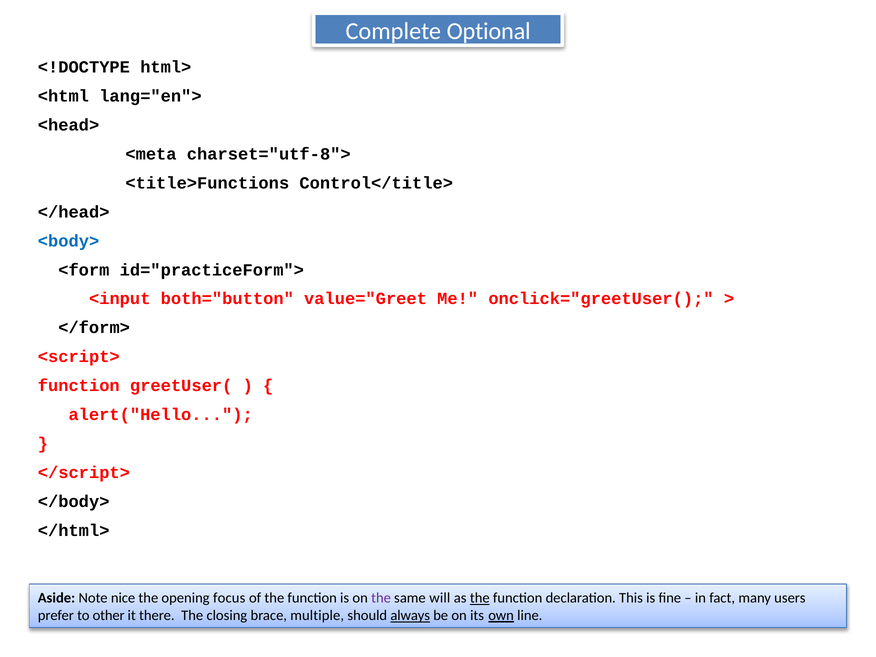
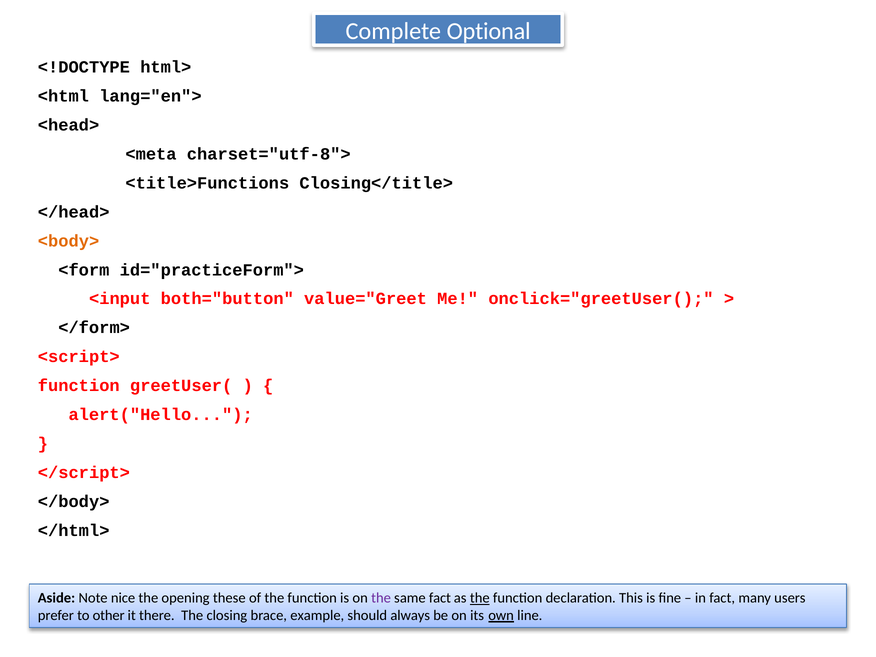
Control</title>: Control</title> -> Closing</title>
<body> colour: blue -> orange
focus: focus -> these
same will: will -> fact
multiple: multiple -> example
always underline: present -> none
